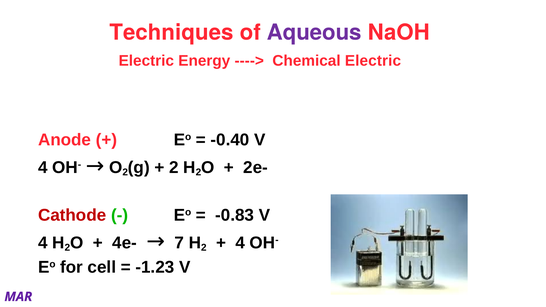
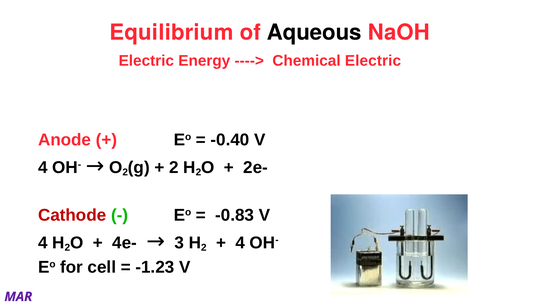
Techniques: Techniques -> Equilibrium
Aqueous colour: purple -> black
7: 7 -> 3
